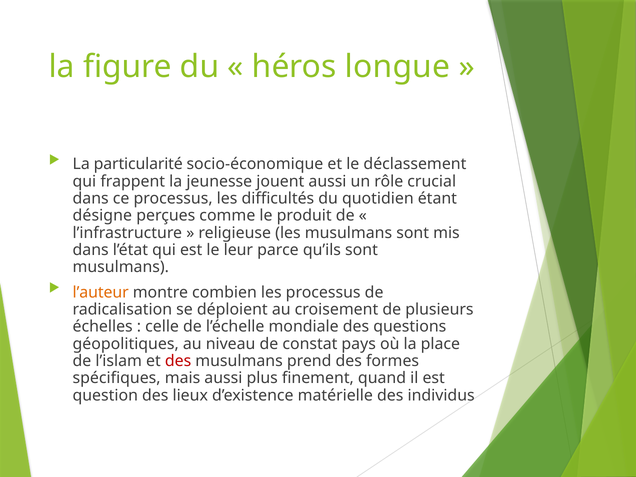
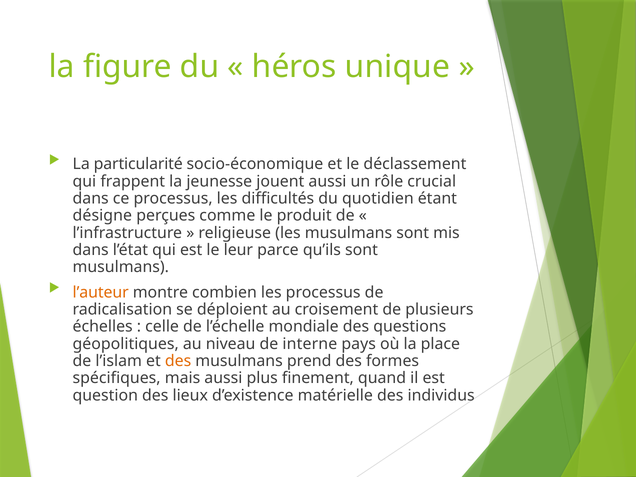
longue: longue -> unique
constat: constat -> interne
des at (178, 361) colour: red -> orange
